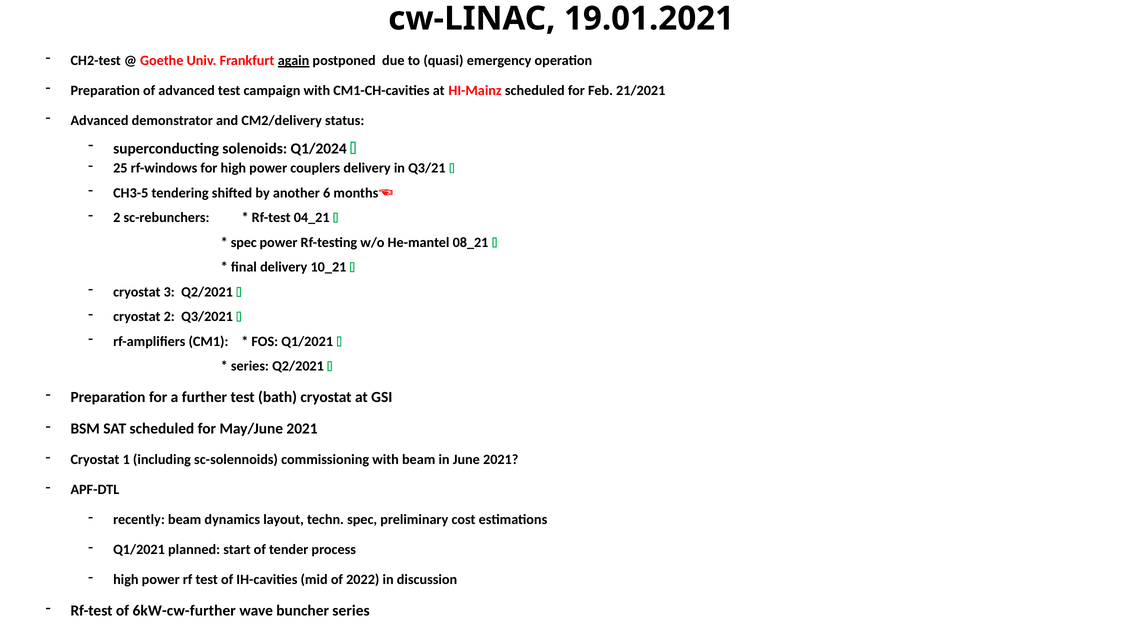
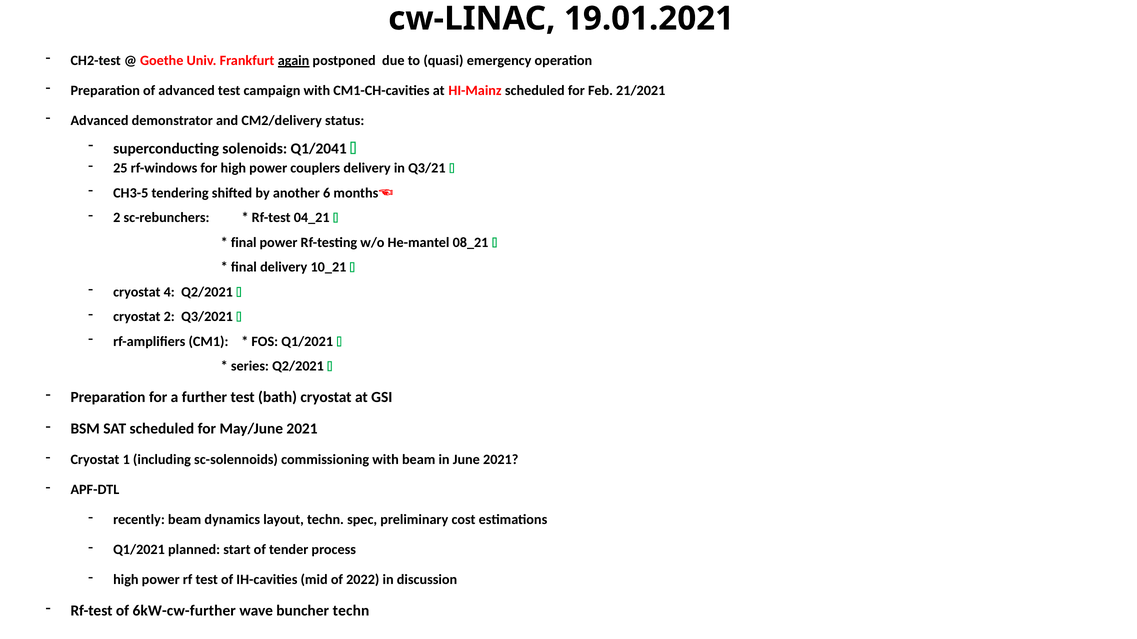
Q1/2024: Q1/2024 -> Q1/2041
spec at (244, 243): spec -> final
3: 3 -> 4
buncher series: series -> techn
